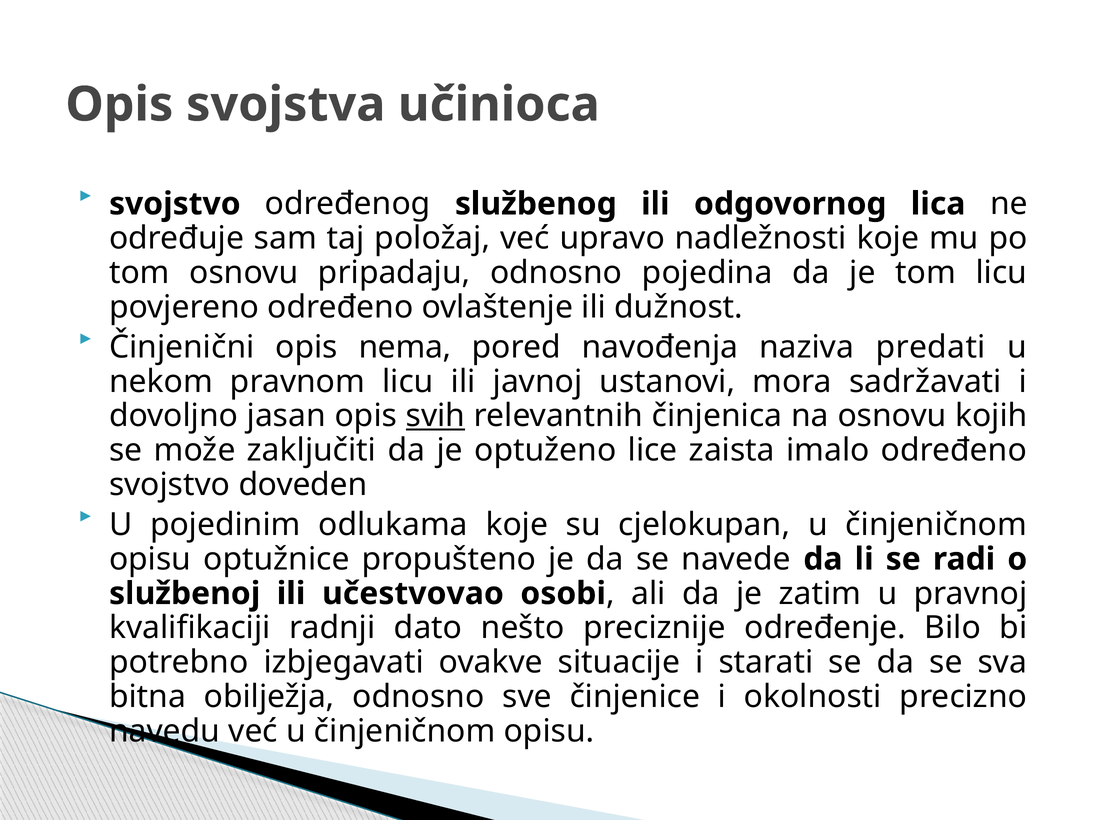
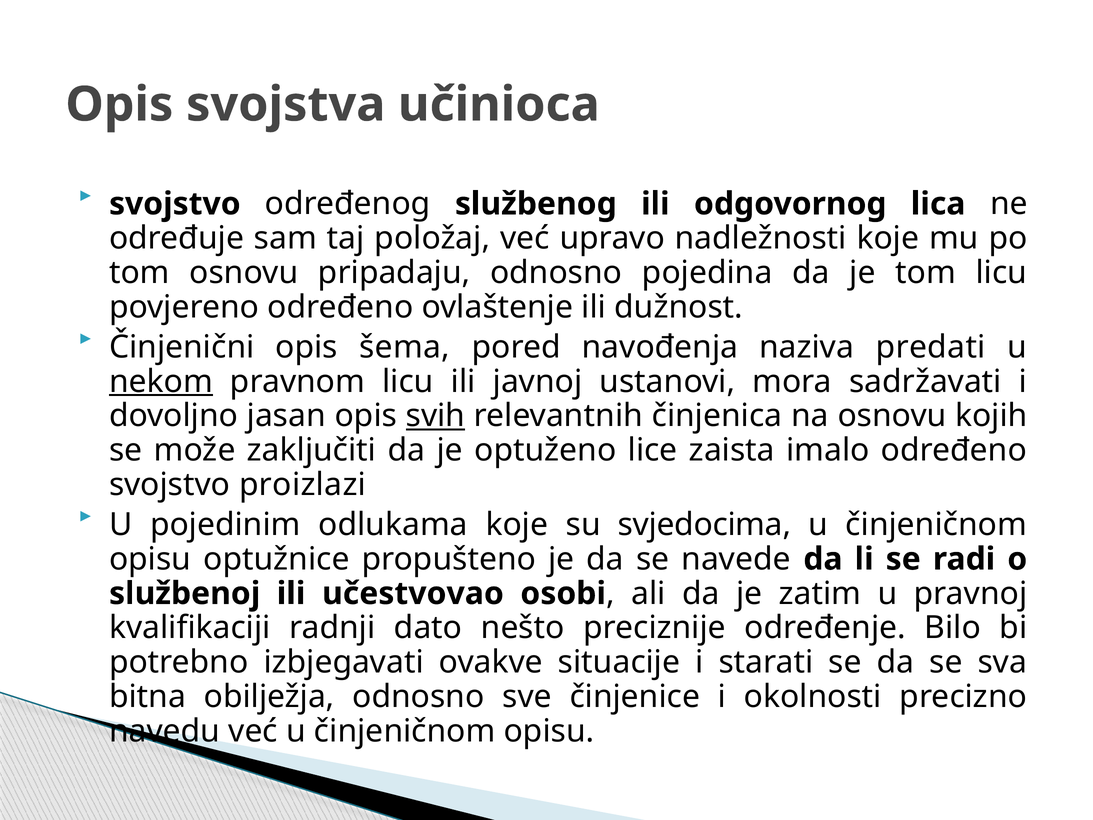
nema: nema -> šema
nekom underline: none -> present
doveden: doveden -> proizlazi
cjelokupan: cjelokupan -> svjedocima
